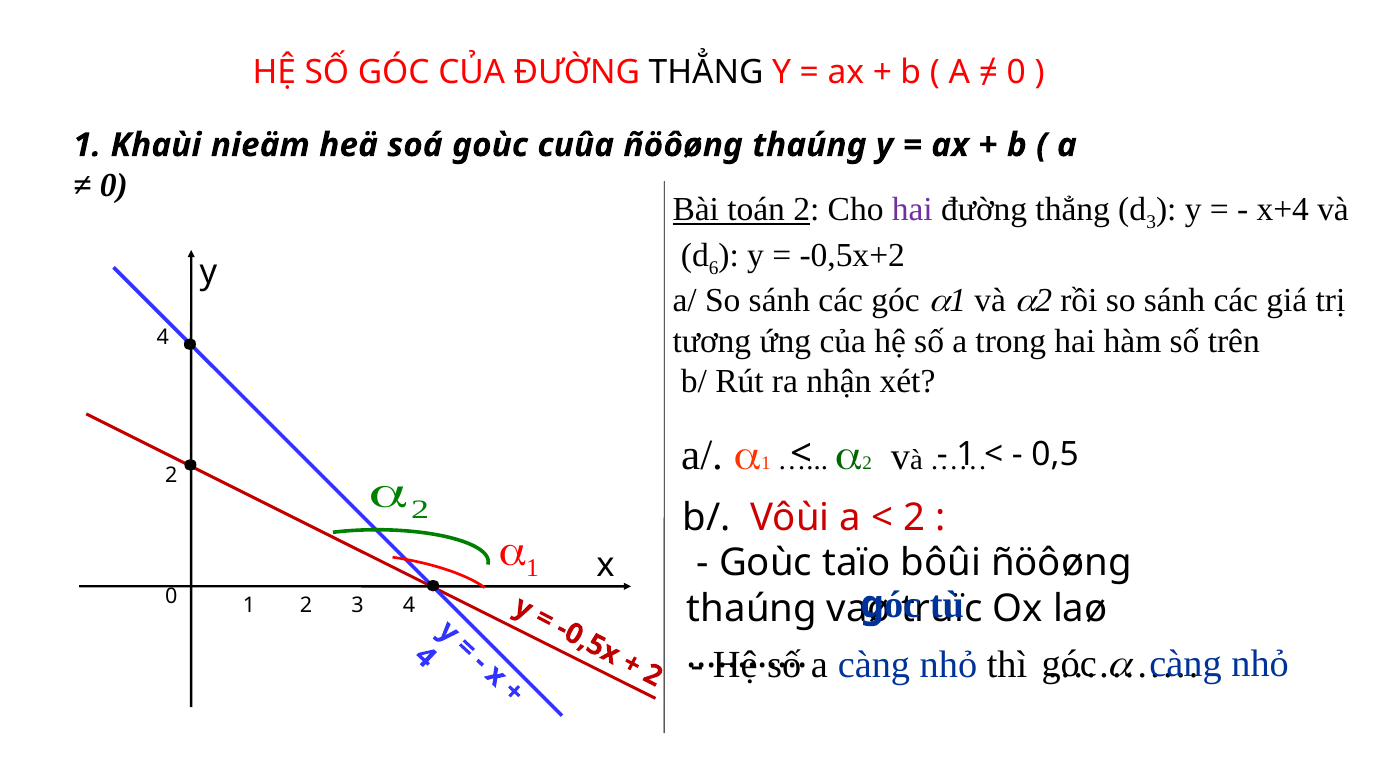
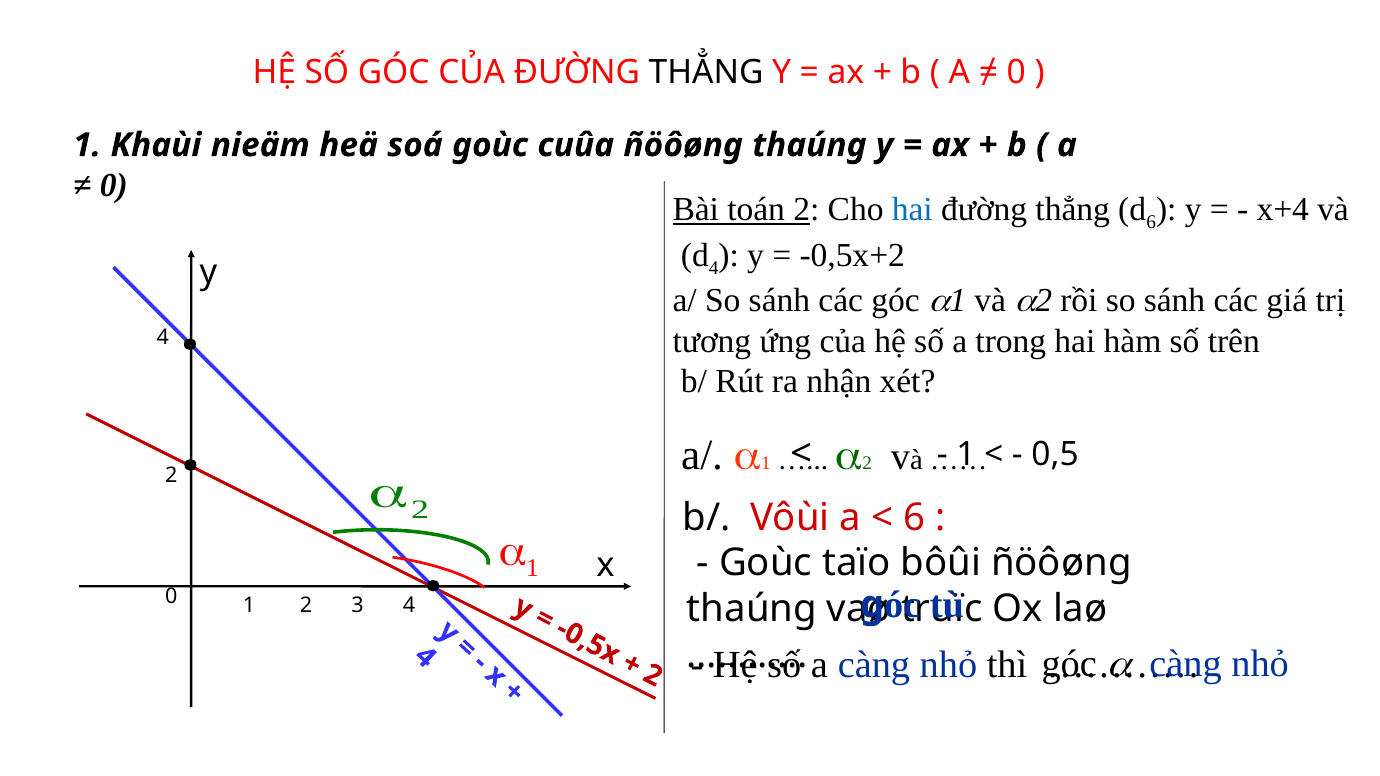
hai at (912, 209) colour: purple -> blue
3 at (1151, 222): 3 -> 6
6 at (714, 268): 6 -> 4
2 at (914, 518): 2 -> 6
